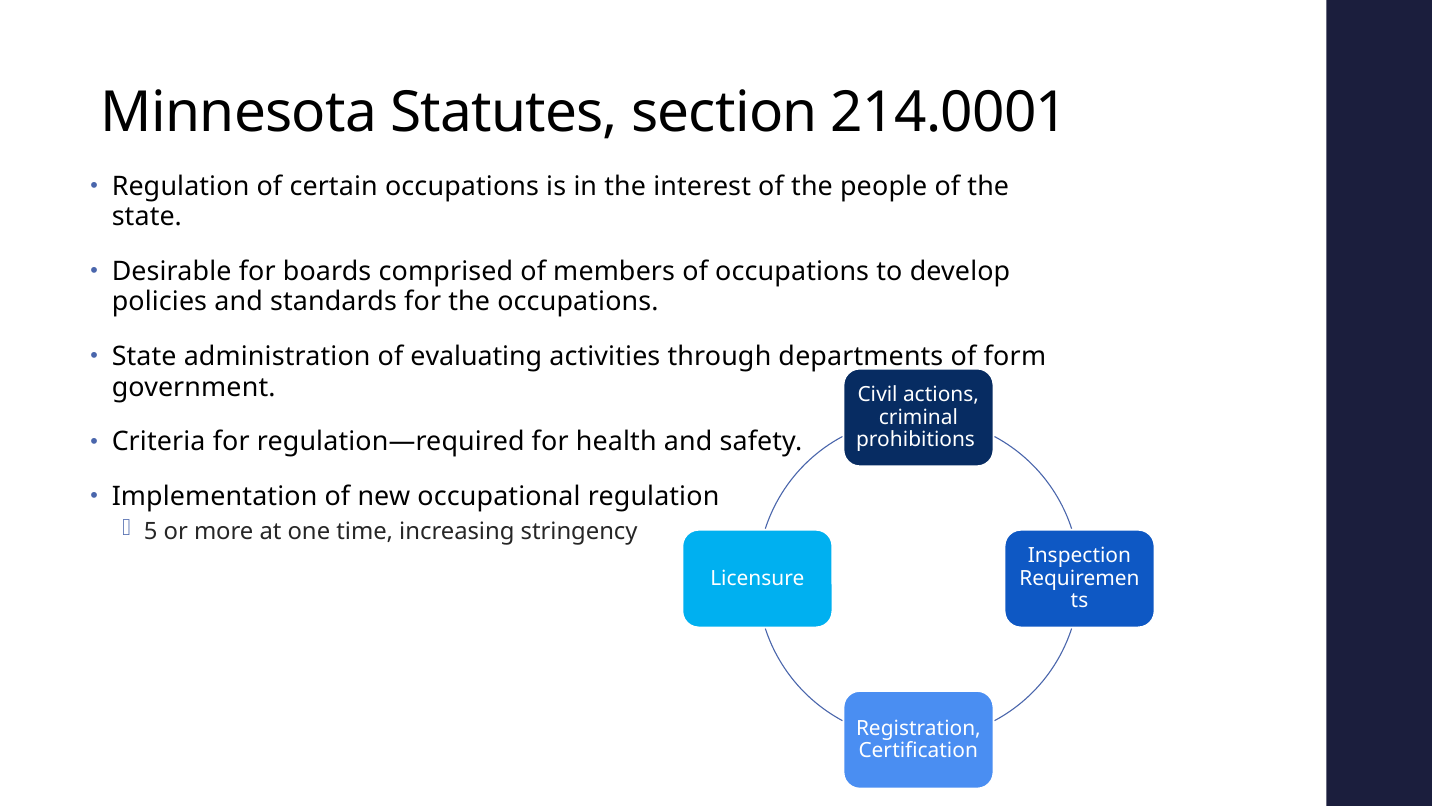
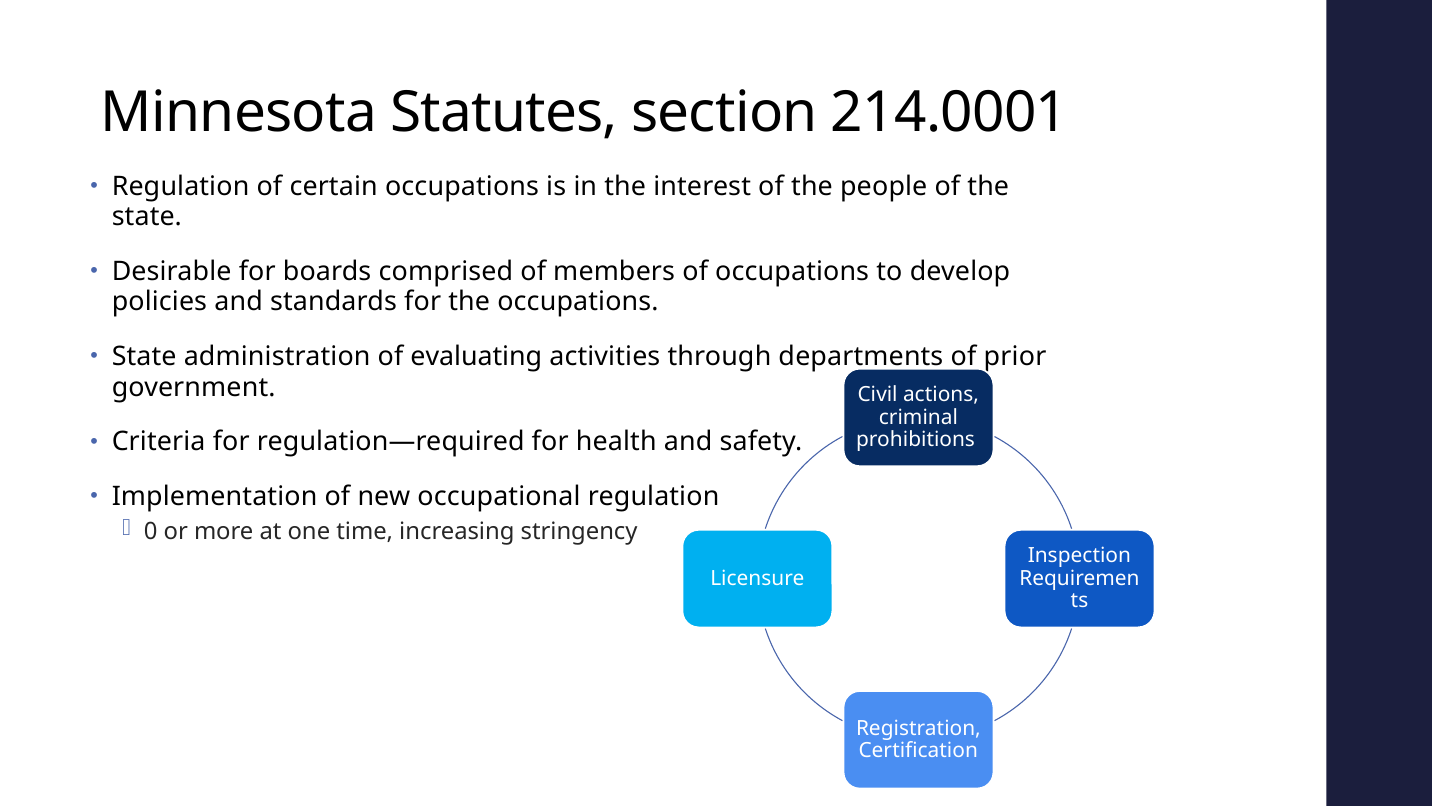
form: form -> prior
5: 5 -> 0
